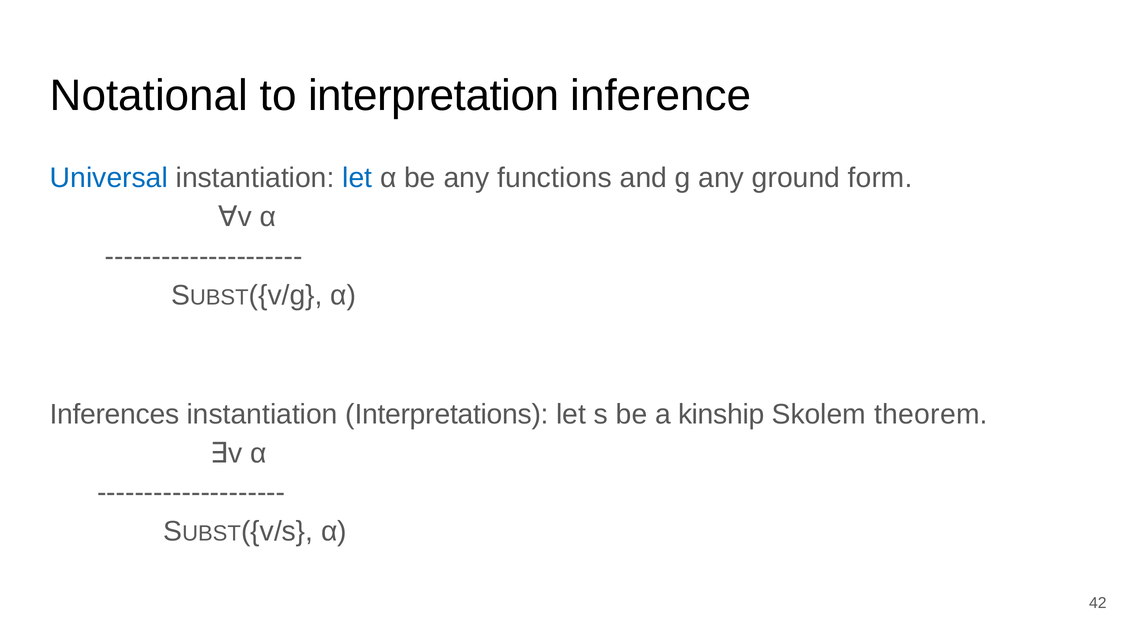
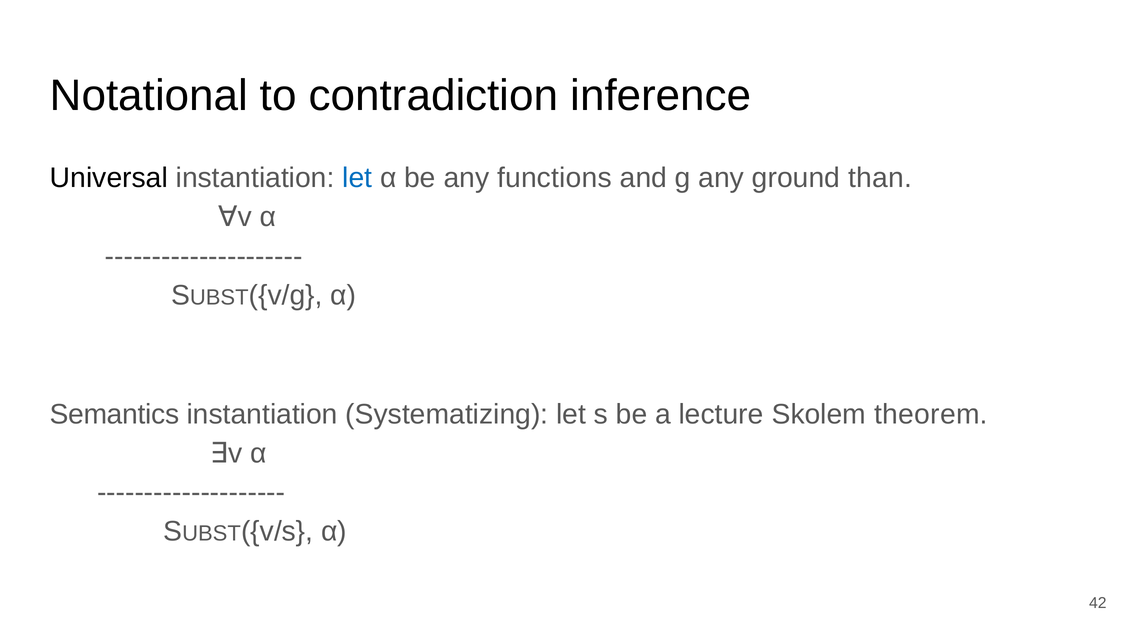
interpretation: interpretation -> contradiction
Universal colour: blue -> black
form: form -> than
Inferences: Inferences -> Semantics
Interpretations: Interpretations -> Systematizing
kinship: kinship -> lecture
